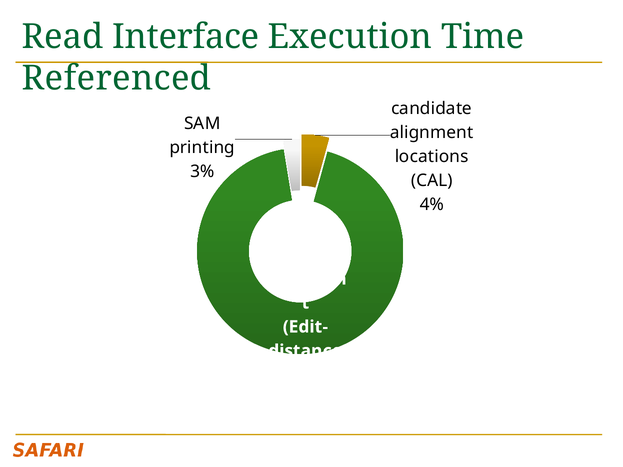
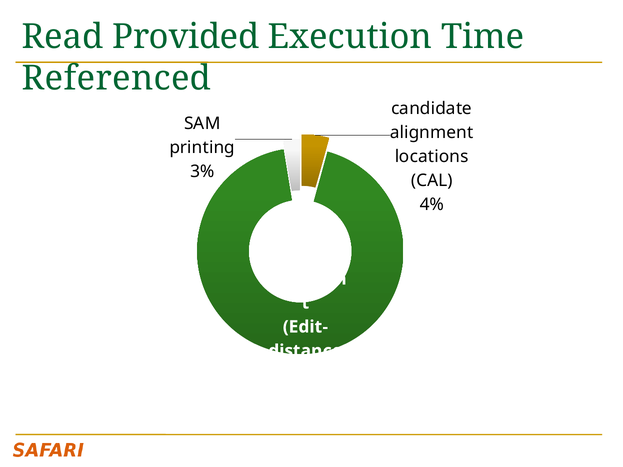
Interface: Interface -> Provided
